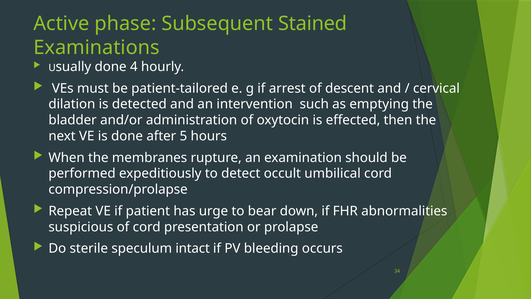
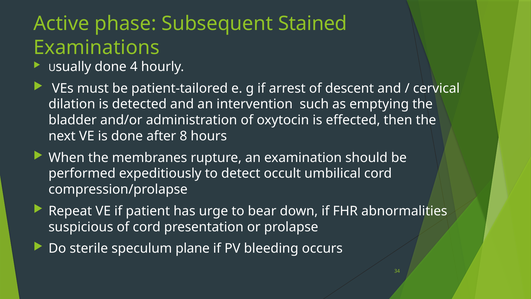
5: 5 -> 8
intact: intact -> plane
